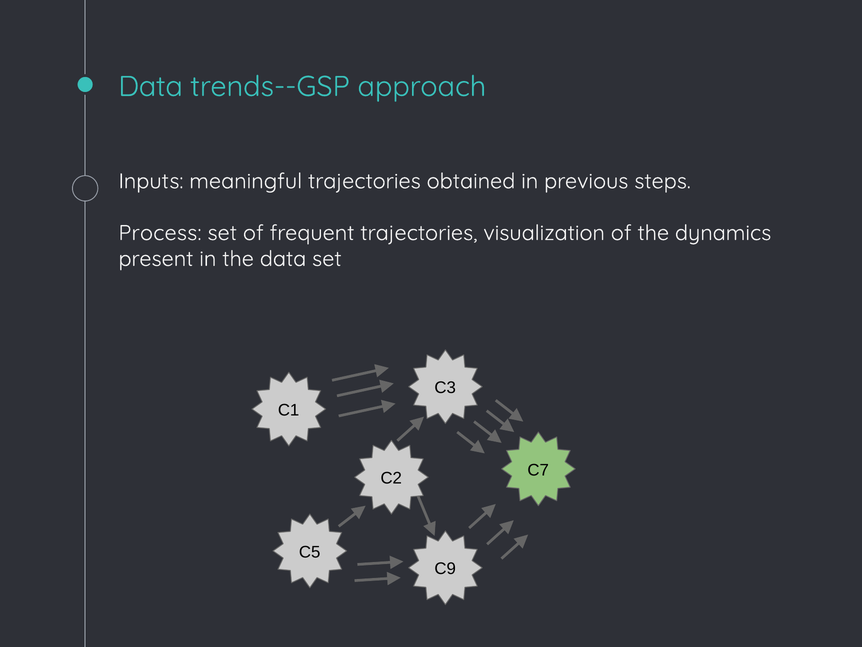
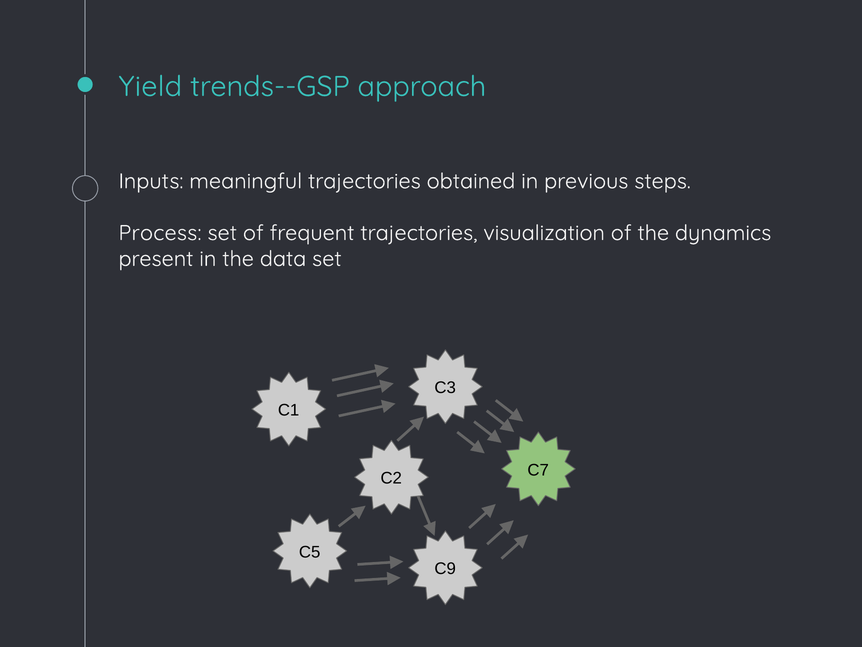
Data at (151, 86): Data -> Yield
